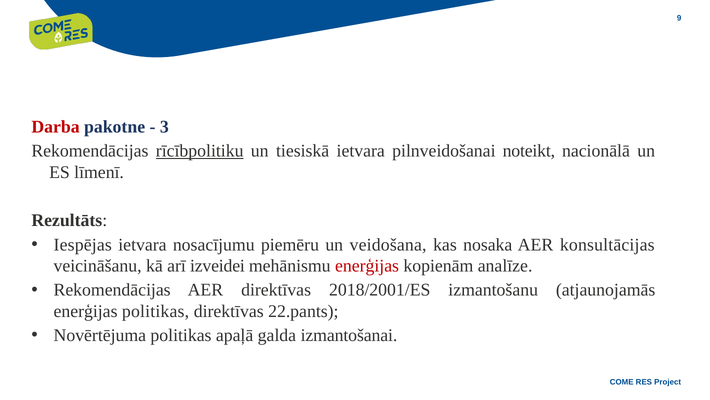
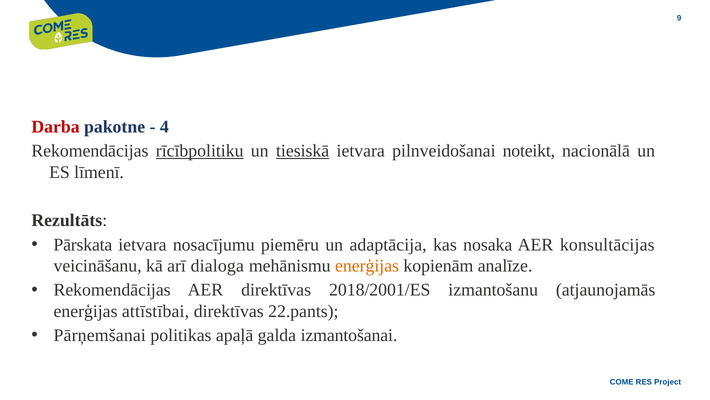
3: 3 -> 4
tiesiskā underline: none -> present
Iespējas: Iespējas -> Pārskata
veidošana: veidošana -> adaptācija
izveidei: izveidei -> dialoga
enerģijas at (367, 266) colour: red -> orange
enerģijas politikas: politikas -> attīstībai
Novērtējuma: Novērtējuma -> Pārņemšanai
